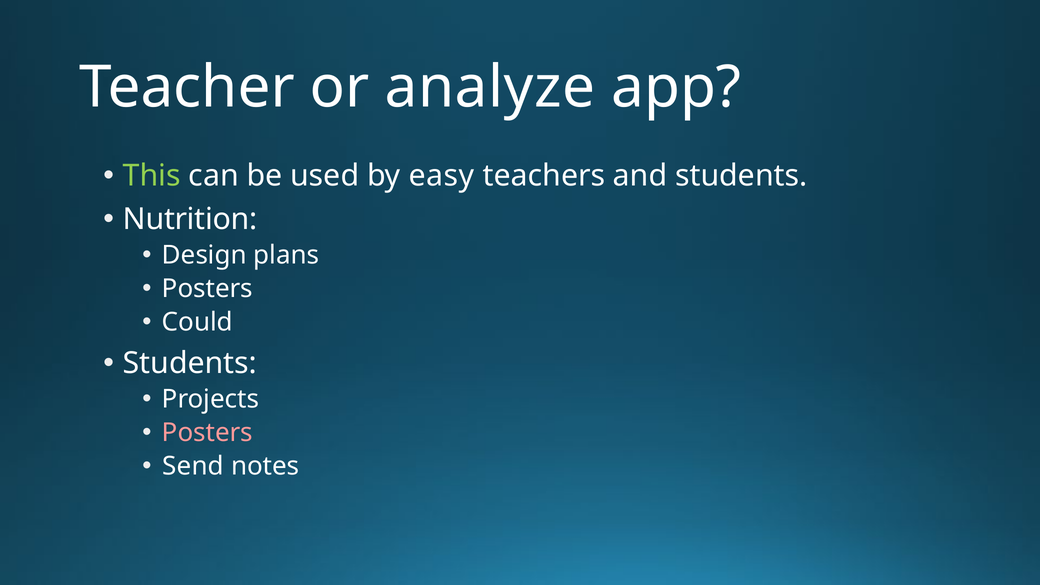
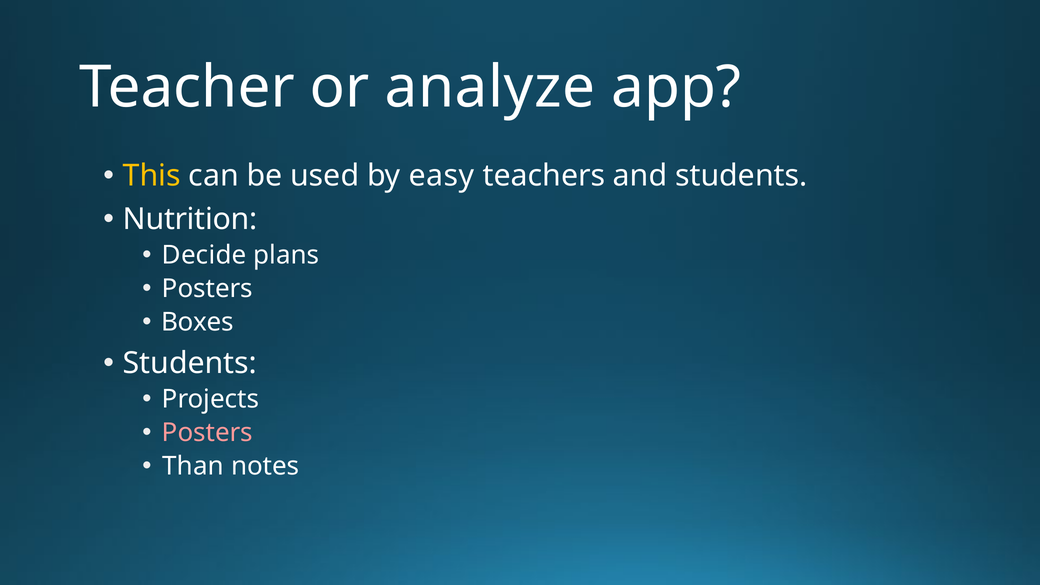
This colour: light green -> yellow
Design: Design -> Decide
Could: Could -> Boxes
Send: Send -> Than
